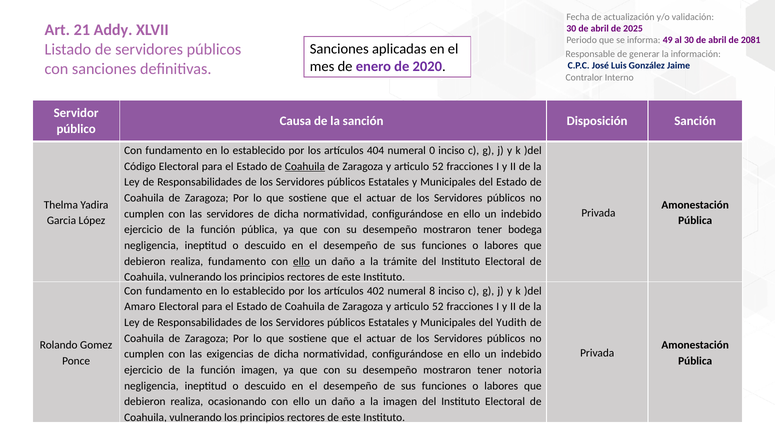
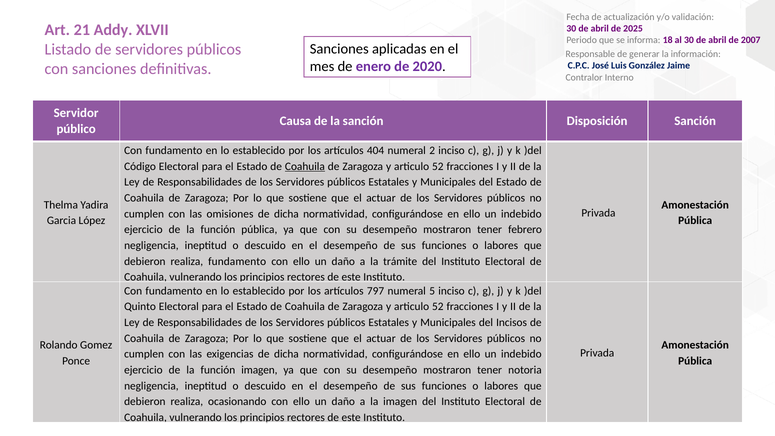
49: 49 -> 18
2081: 2081 -> 2007
0: 0 -> 2
las servidores: servidores -> omisiones
bodega: bodega -> febrero
ello at (301, 261) underline: present -> none
402: 402 -> 797
8: 8 -> 5
Amaro: Amaro -> Quinto
Yudith: Yudith -> Incisos
